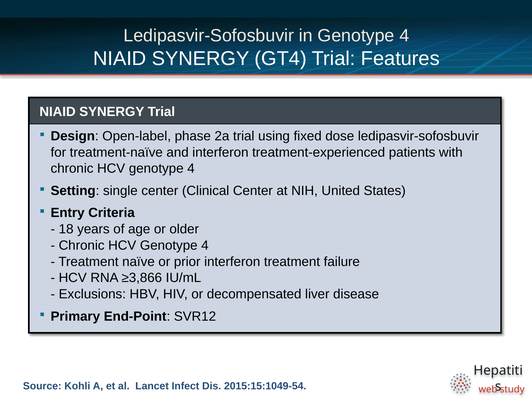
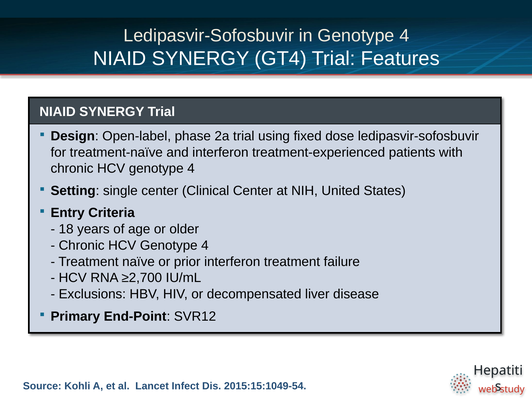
≥3,866: ≥3,866 -> ≥2,700
